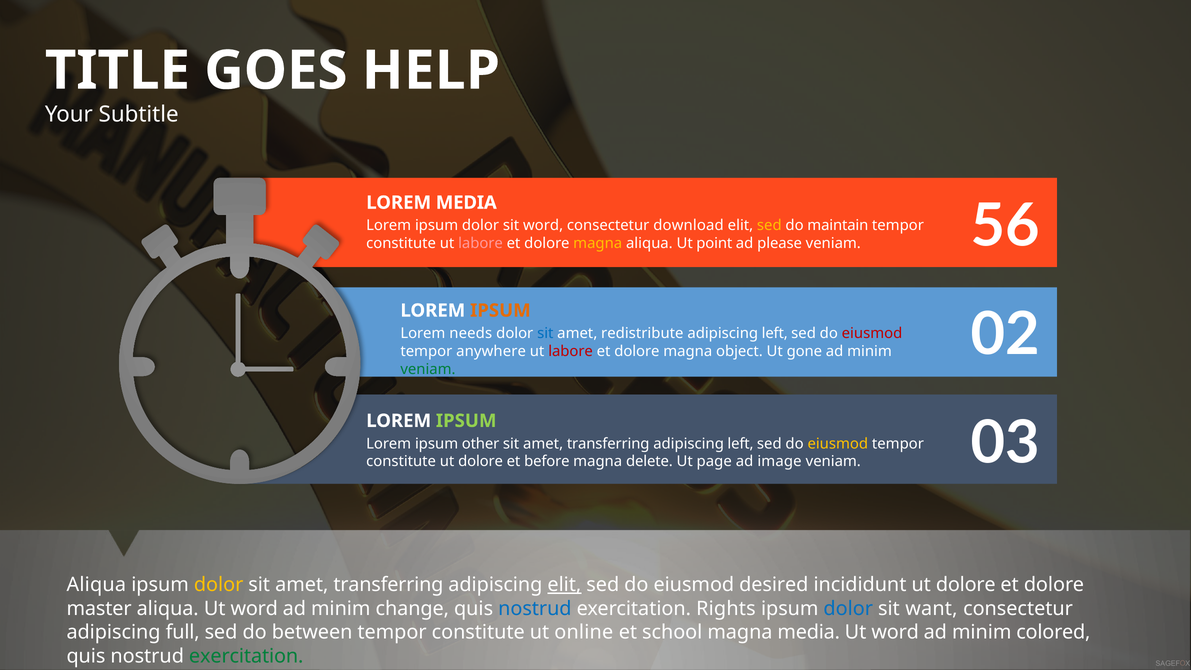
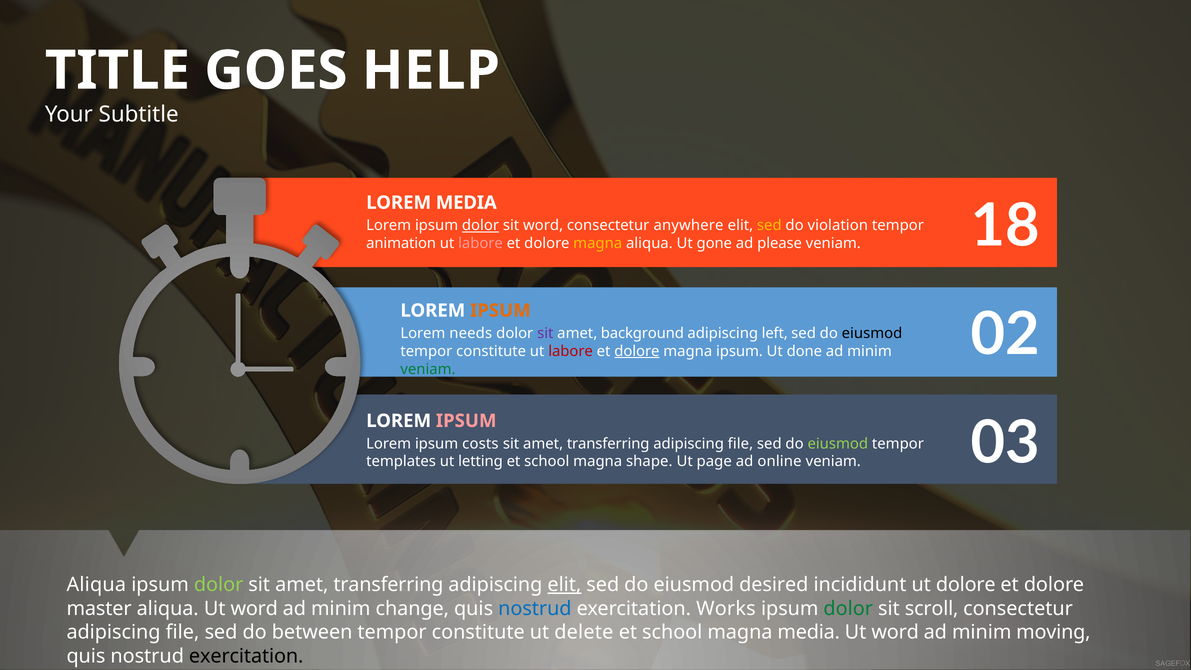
dolor at (480, 225) underline: none -> present
download: download -> anywhere
maintain: maintain -> violation
constitute at (401, 243): constitute -> animation
point: point -> gone
56: 56 -> 18
sit at (545, 333) colour: blue -> purple
redistribute: redistribute -> background
eiusmod at (872, 333) colour: red -> black
anywhere at (491, 351): anywhere -> constitute
dolore at (637, 351) underline: none -> present
magna object: object -> ipsum
gone: gone -> done
IPSUM at (466, 421) colour: light green -> pink
other: other -> costs
left at (741, 444): left -> file
eiusmod at (838, 444) colour: yellow -> light green
constitute at (401, 461): constitute -> templates
dolore at (481, 461): dolore -> letting
before at (547, 461): before -> school
delete: delete -> shape
image: image -> online
dolor at (219, 585) colour: yellow -> light green
Rights: Rights -> Works
dolor at (848, 608) colour: blue -> green
want: want -> scroll
full at (183, 632): full -> file
online: online -> delete
colored: colored -> moving
exercitation at (246, 656) colour: green -> black
